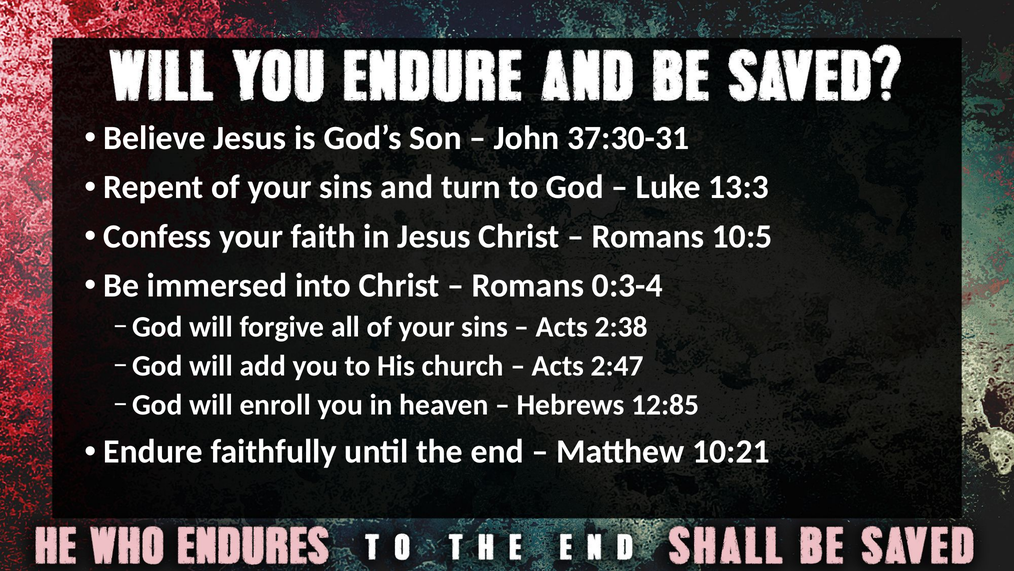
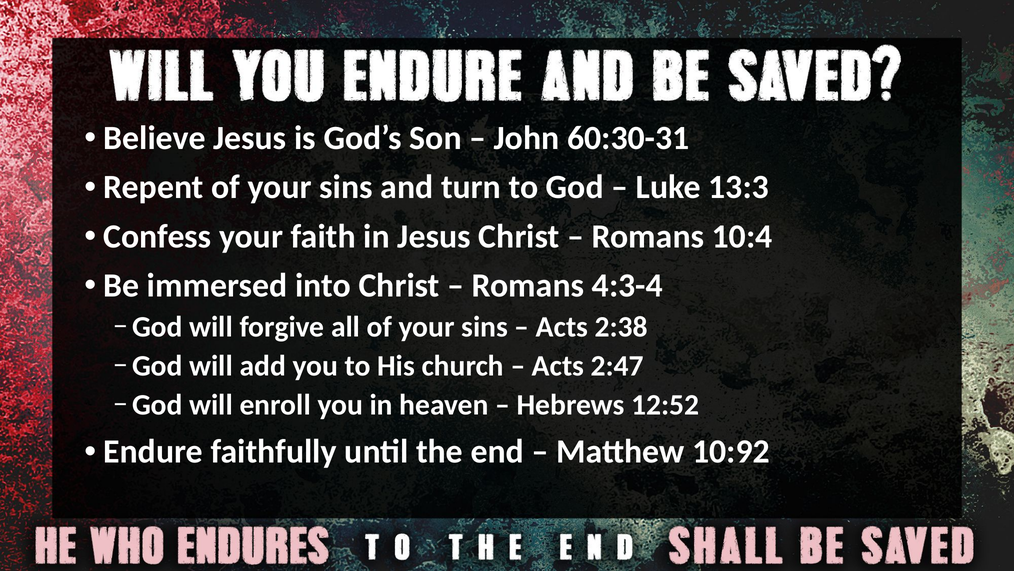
37:30-31: 37:30-31 -> 60:30-31
10:5: 10:5 -> 10:4
0:3-4: 0:3-4 -> 4:3-4
12:85: 12:85 -> 12:52
10:21: 10:21 -> 10:92
